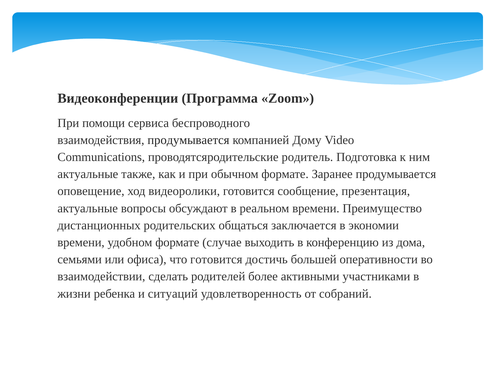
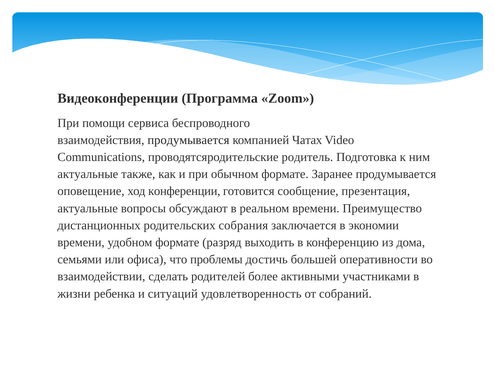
Дому: Дому -> Чатах
видеоролики: видеоролики -> конференции
общаться: общаться -> собрания
случае: случае -> разряд
что готовится: готовится -> проблемы
